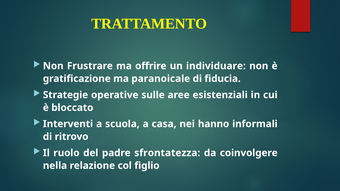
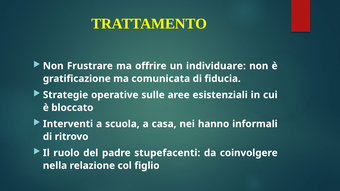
paranoicale: paranoicale -> comunicata
sfrontatezza: sfrontatezza -> stupefacenti
